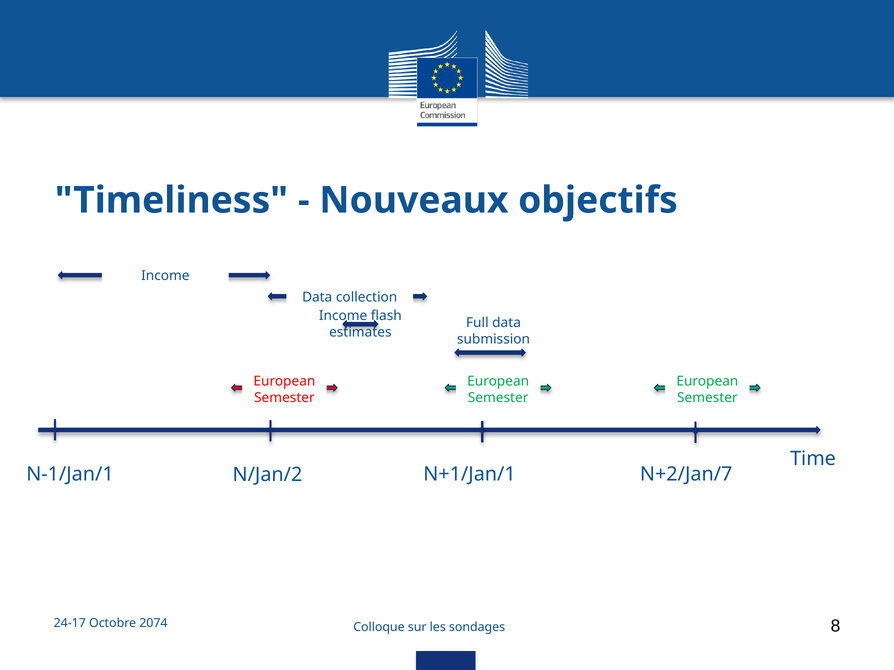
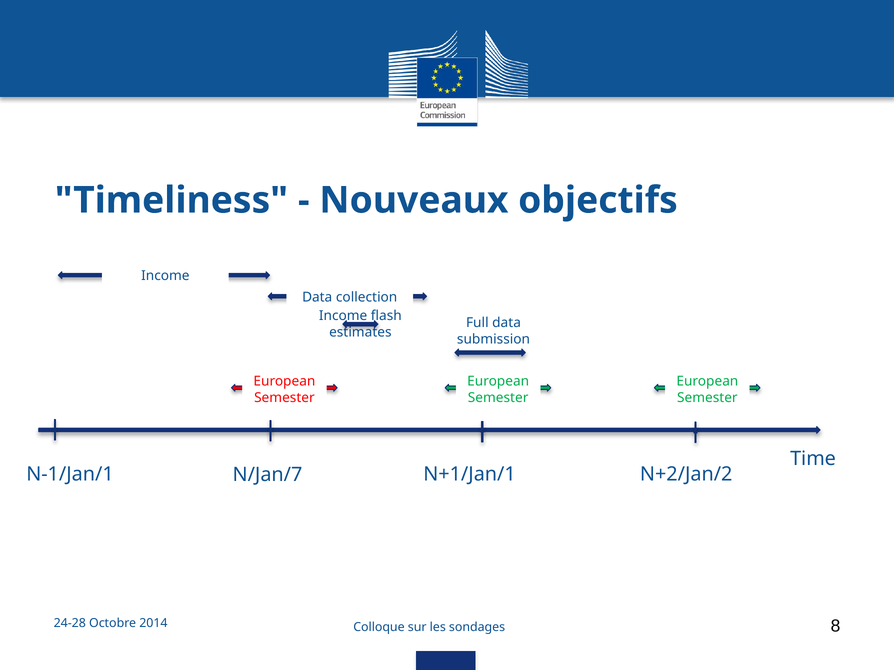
N/Jan/2: N/Jan/2 -> N/Jan/7
N+2/Jan/7: N+2/Jan/7 -> N+2/Jan/2
24-17: 24-17 -> 24-28
2074: 2074 -> 2014
